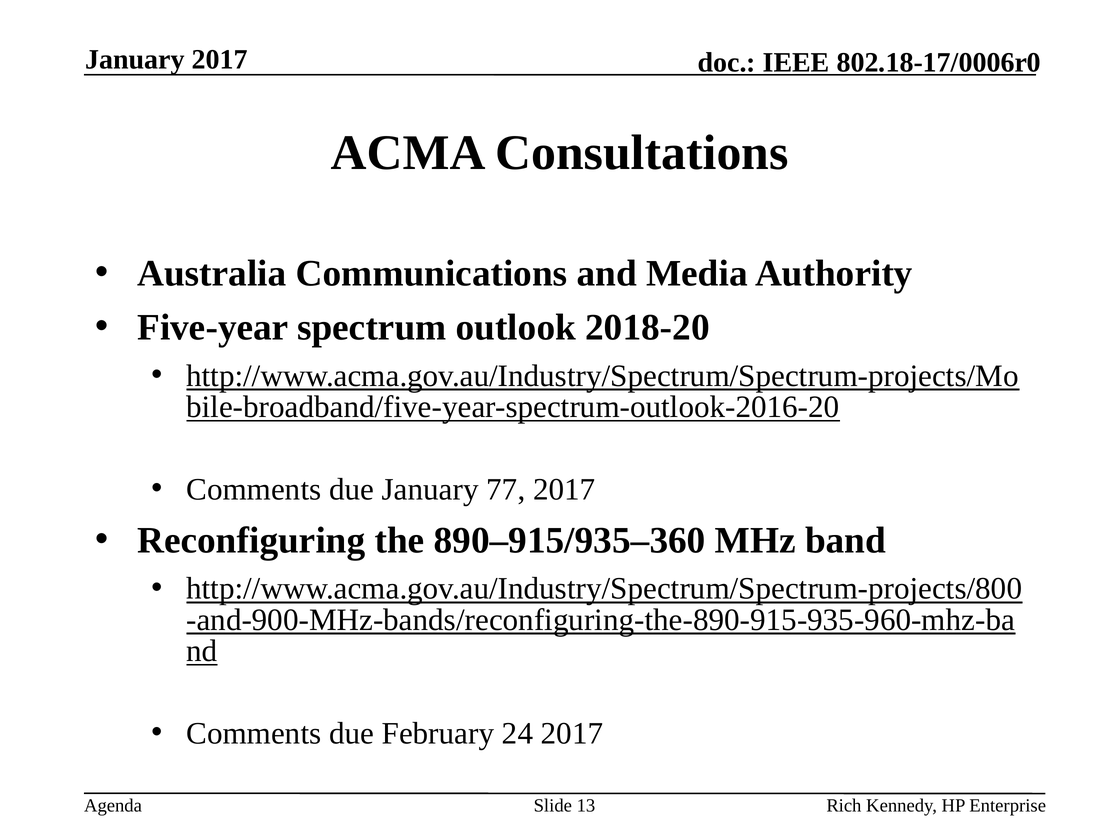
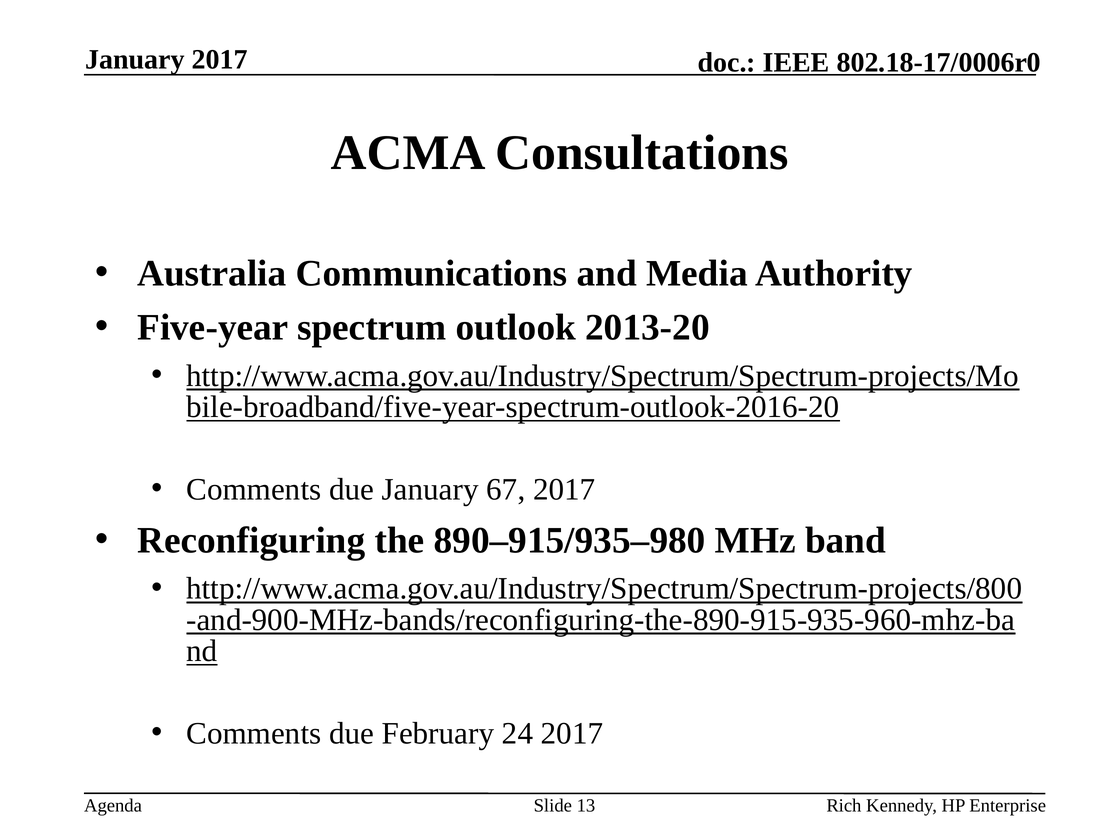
2018-20: 2018-20 -> 2013-20
77: 77 -> 67
890–915/935–360: 890–915/935–360 -> 890–915/935–980
